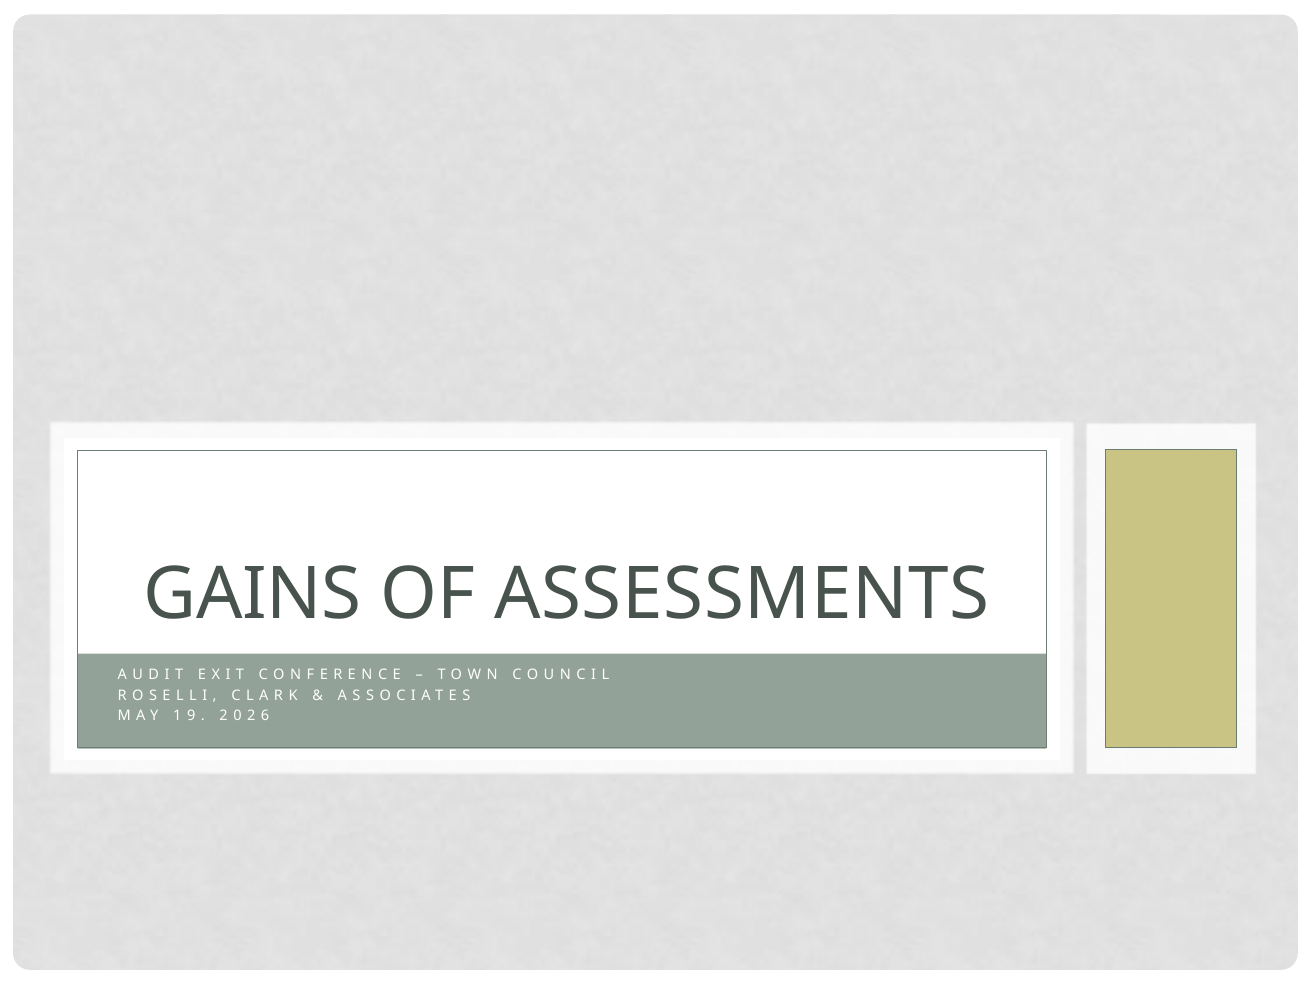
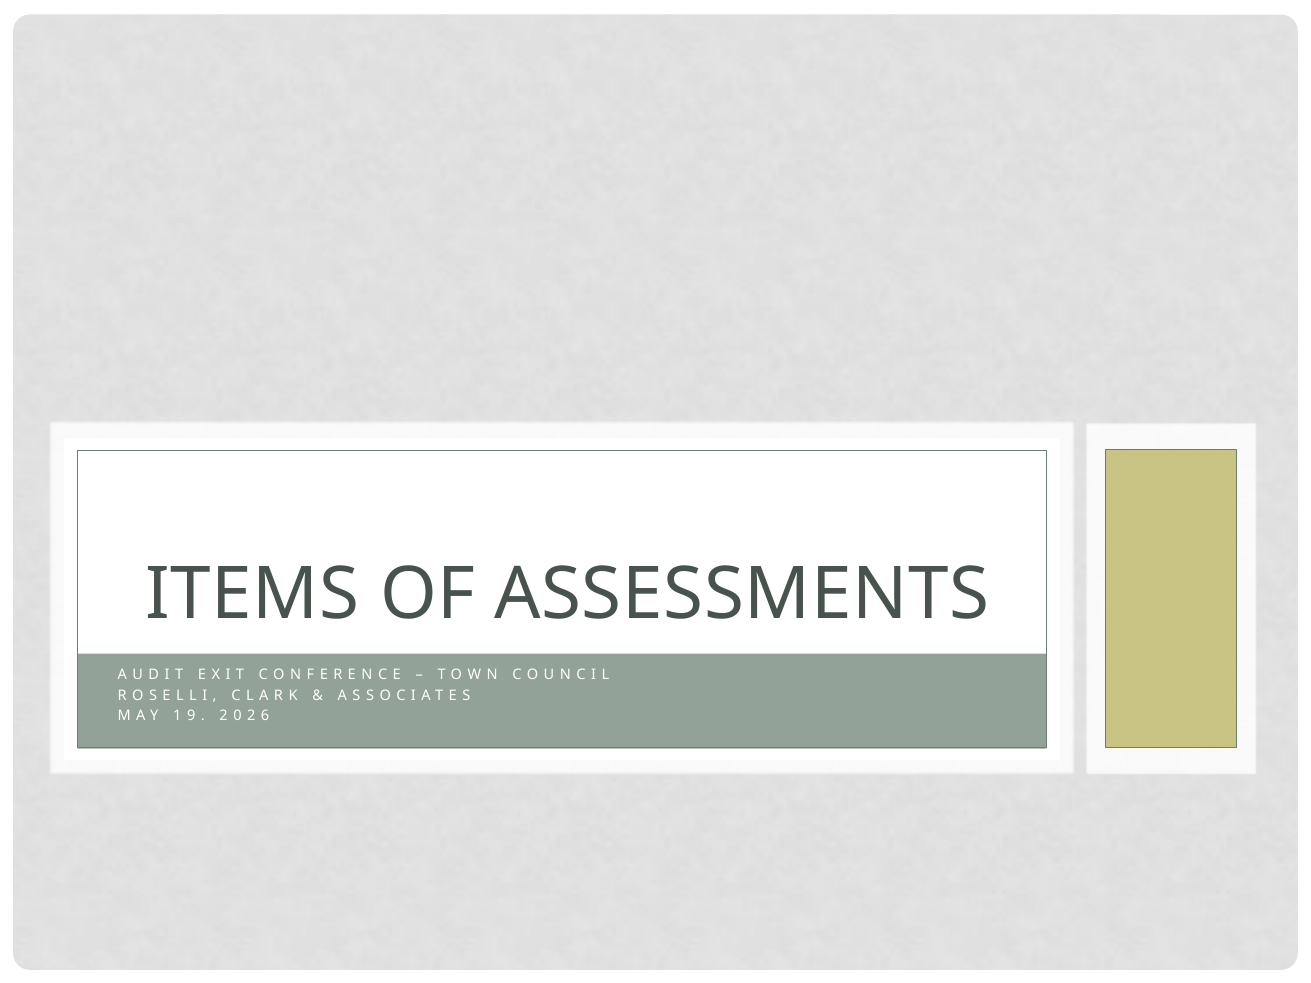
GAINS: GAINS -> ITEMS
